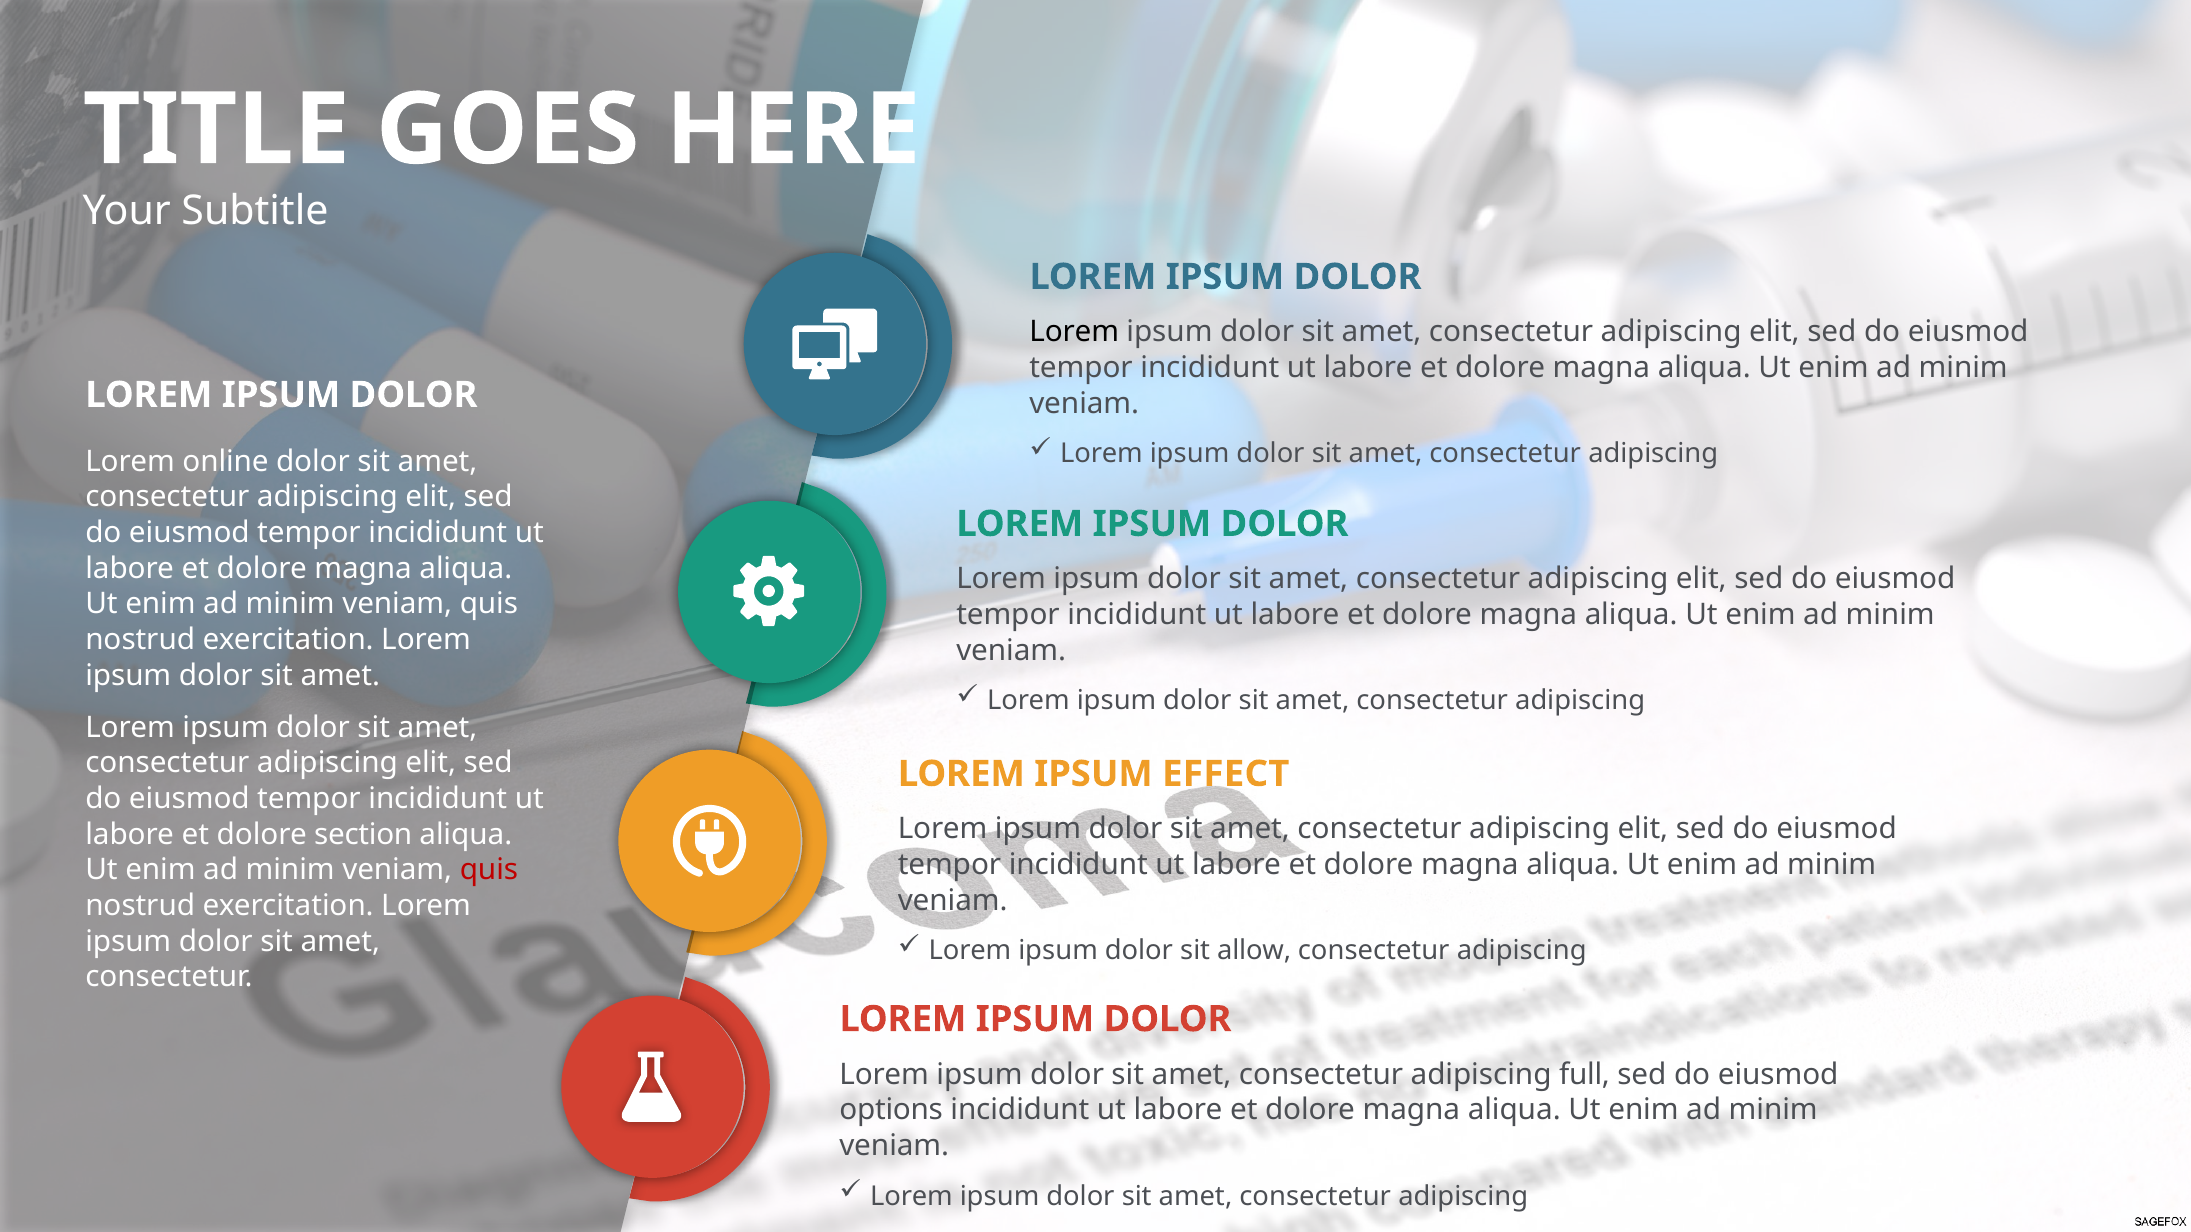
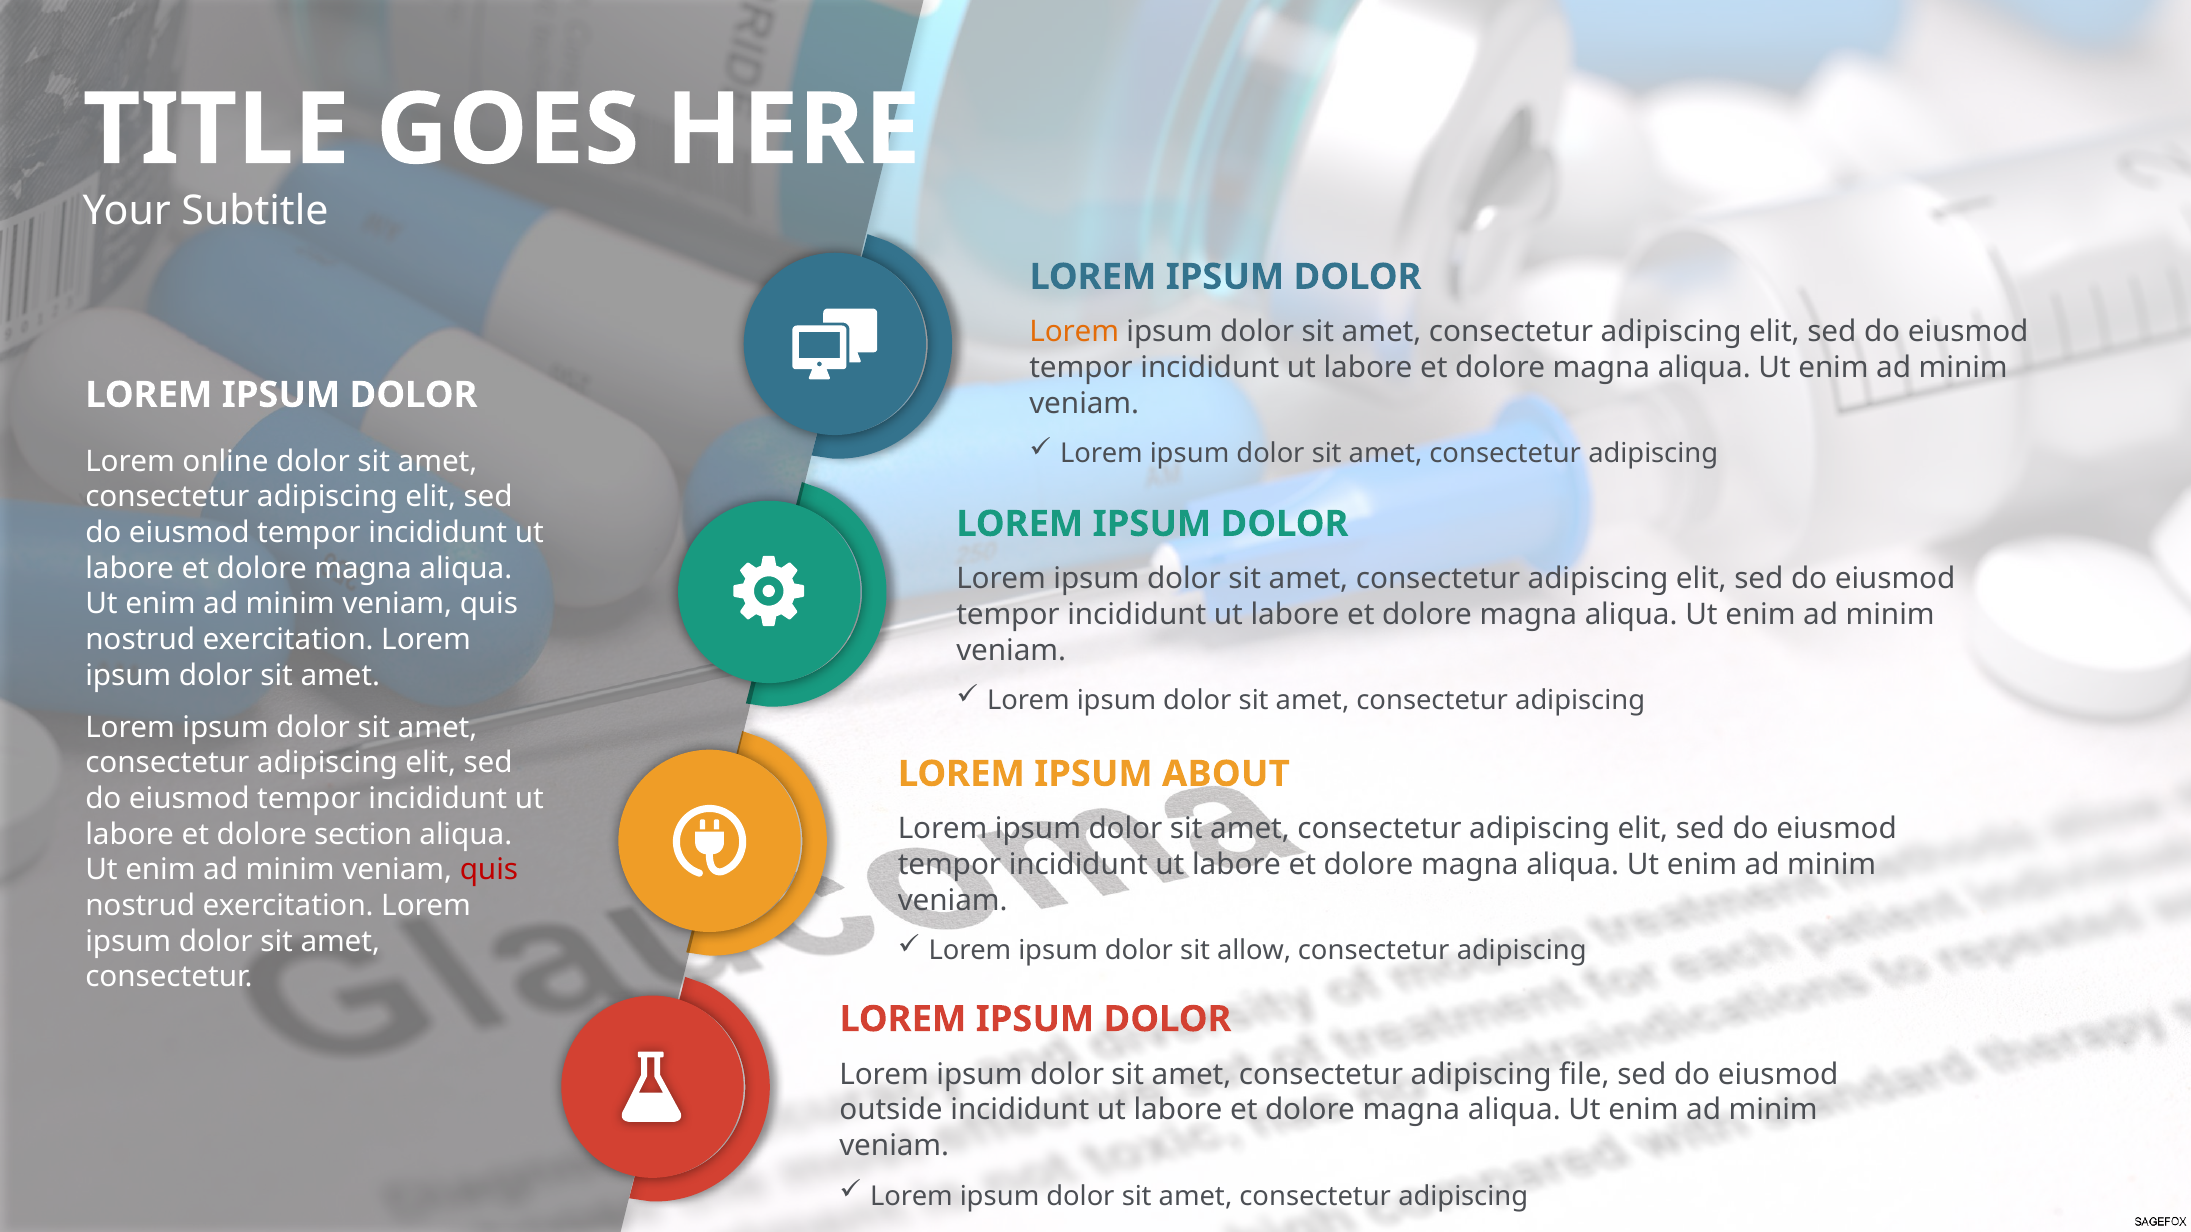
Lorem at (1074, 332) colour: black -> orange
EFFECT: EFFECT -> ABOUT
full: full -> file
options: options -> outside
